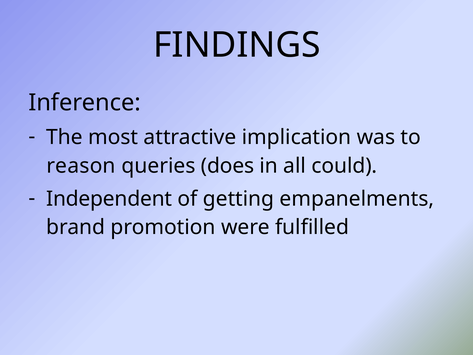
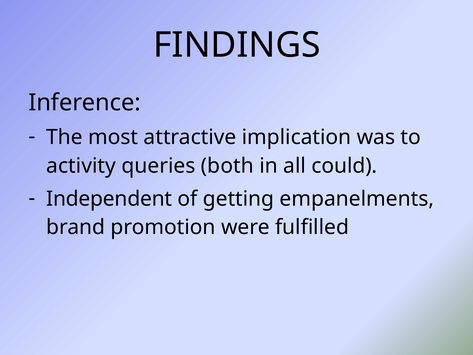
reason: reason -> activity
does: does -> both
